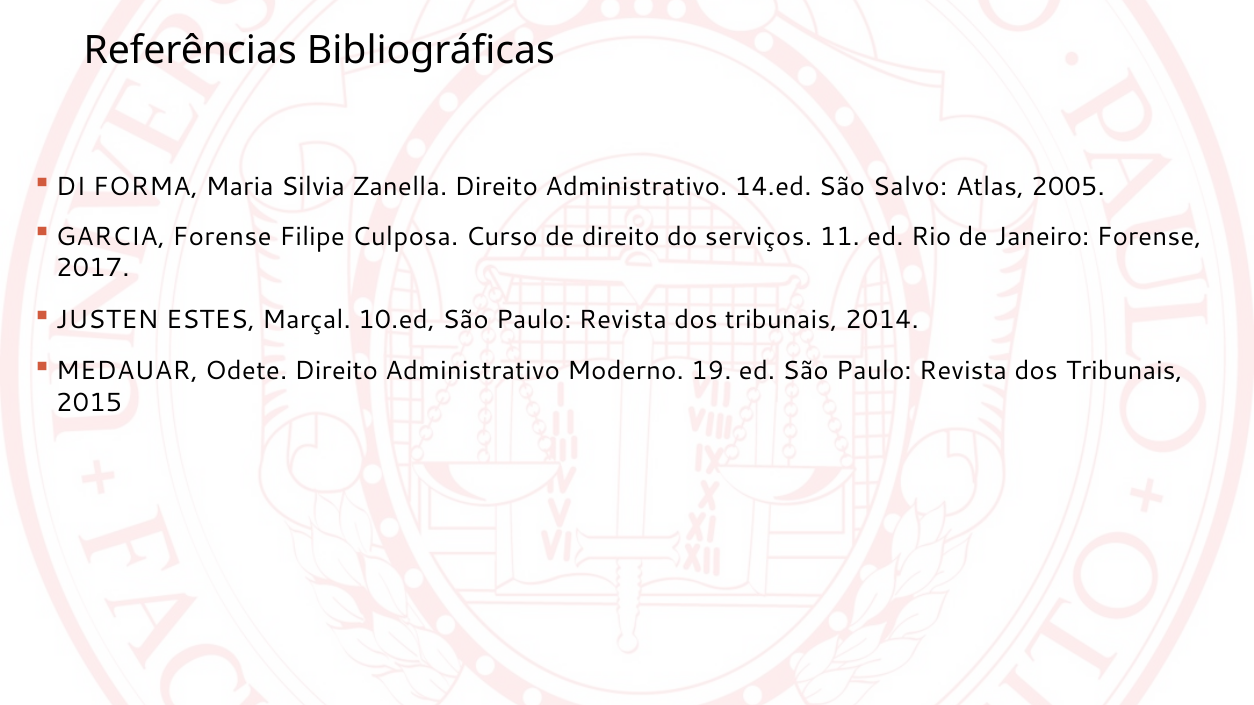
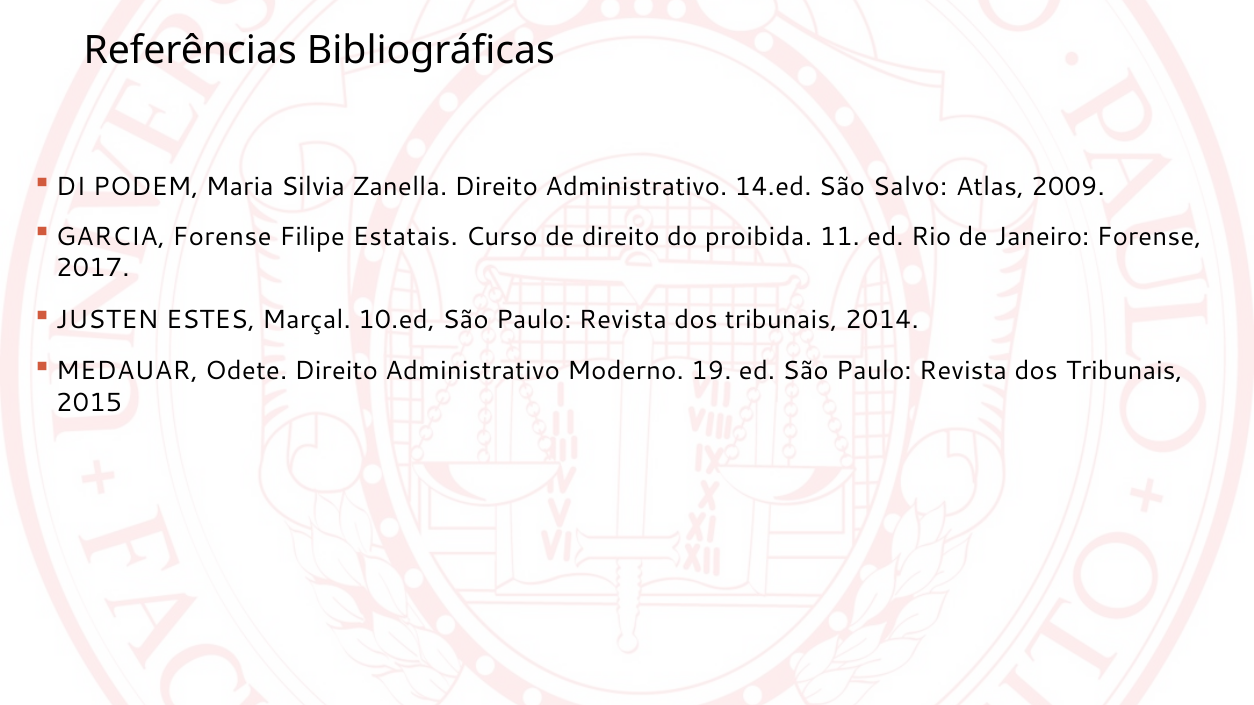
FORMA: FORMA -> PODEM
2005: 2005 -> 2009
Culposa: Culposa -> Estatais
serviços: serviços -> proibida
